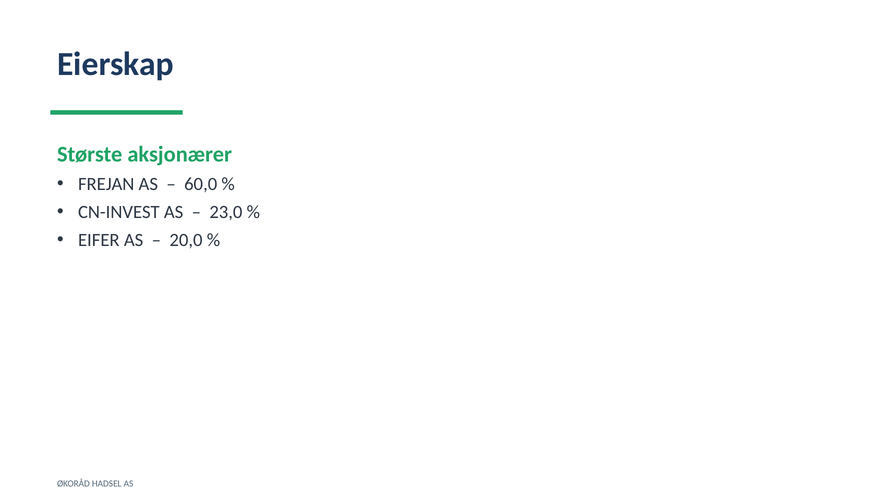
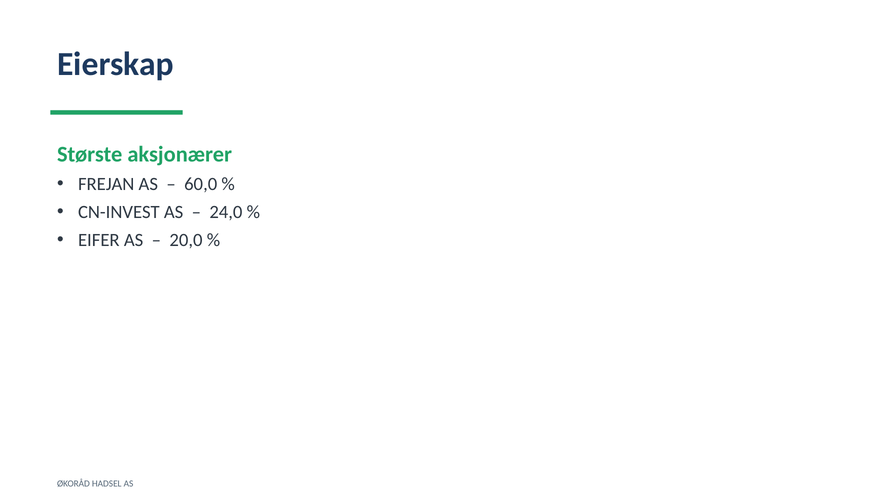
23,0: 23,0 -> 24,0
